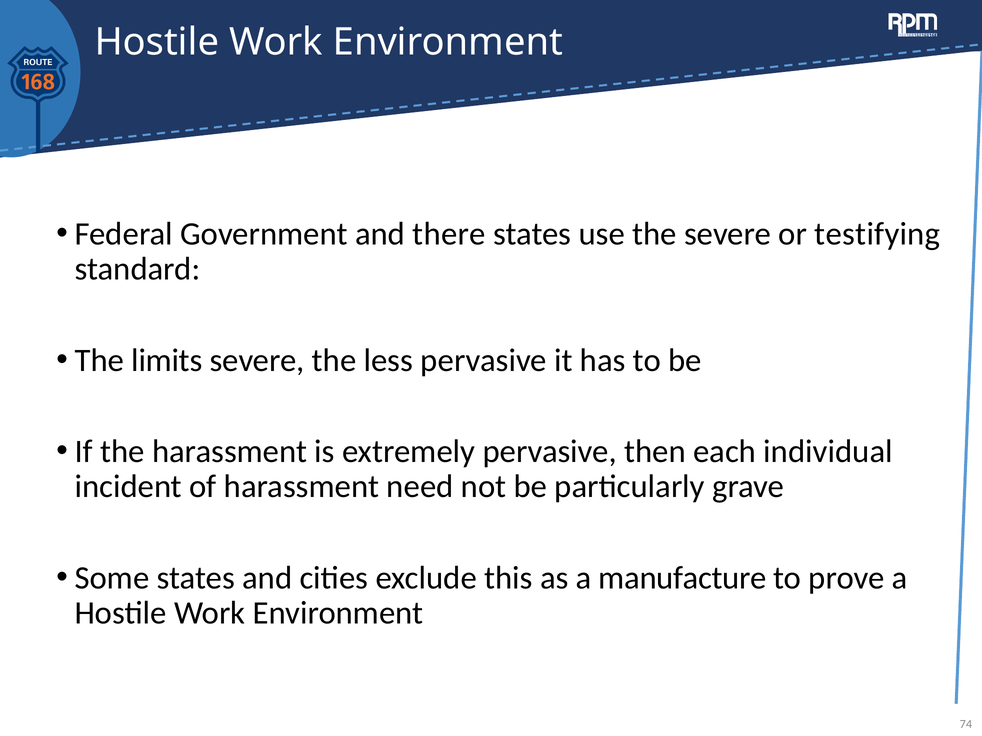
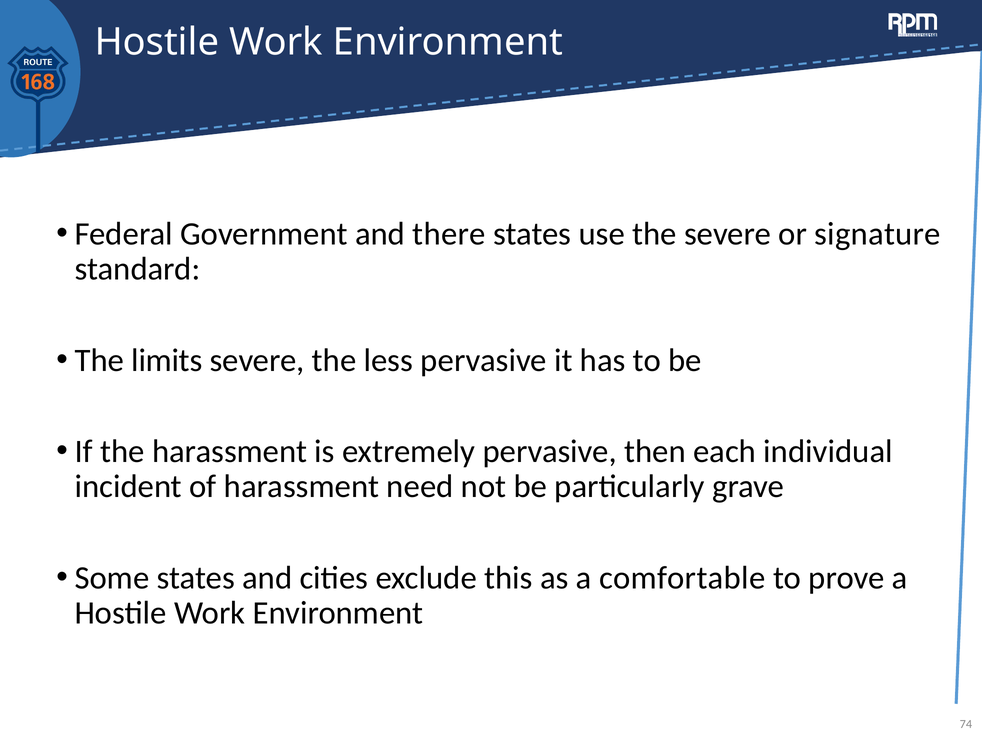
testifying: testifying -> signature
manufacture: manufacture -> comfortable
